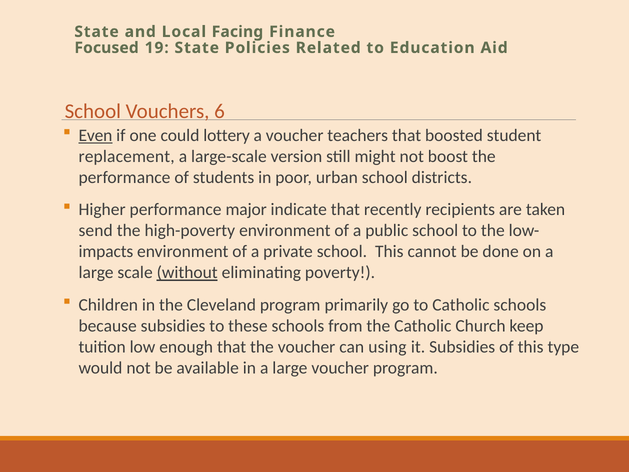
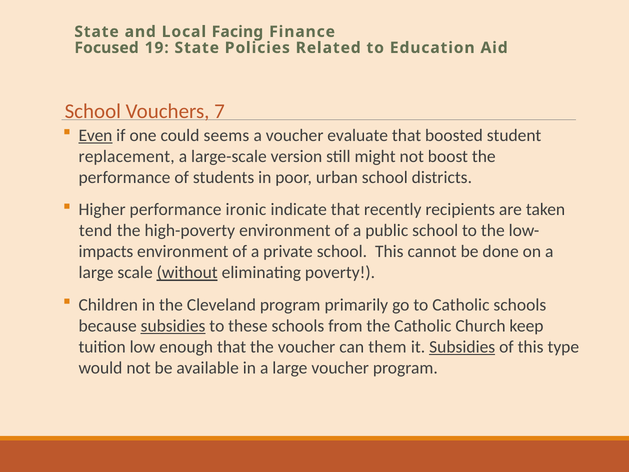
6: 6 -> 7
lottery: lottery -> seems
teachers: teachers -> evaluate
major: major -> ironic
send: send -> tend
subsidies at (173, 326) underline: none -> present
using: using -> them
Subsidies at (462, 347) underline: none -> present
